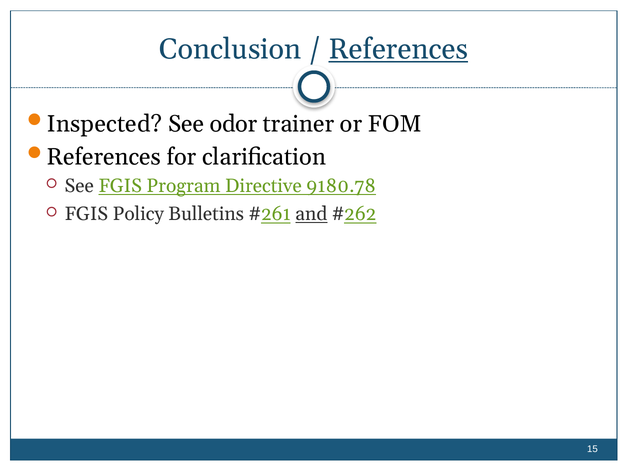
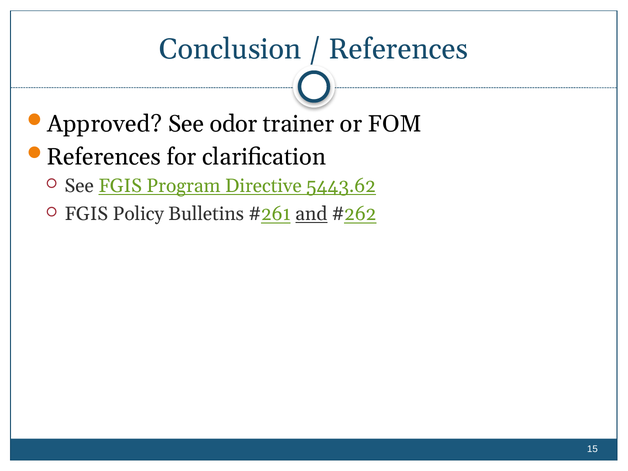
References at (398, 49) underline: present -> none
Inspected: Inspected -> Approved
9180.78: 9180.78 -> 5443.62
